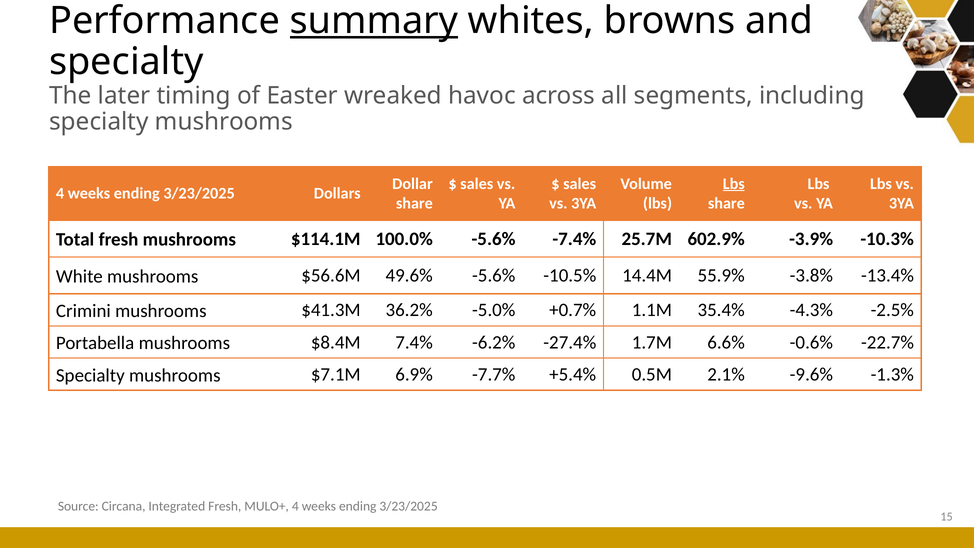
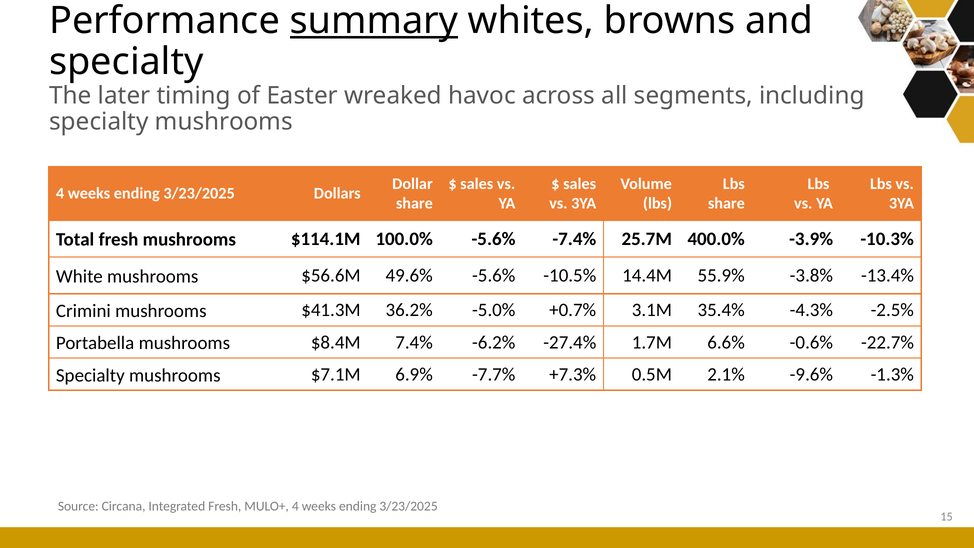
Lbs at (734, 184) underline: present -> none
602.9%: 602.9% -> 400.0%
1.1M: 1.1M -> 3.1M
+5.4%: +5.4% -> +7.3%
